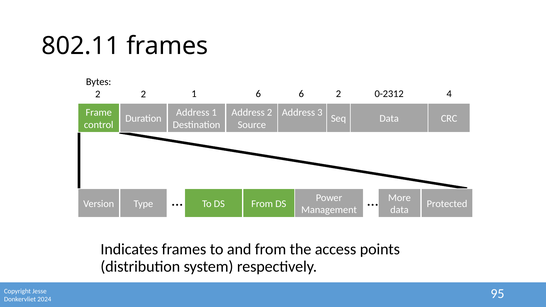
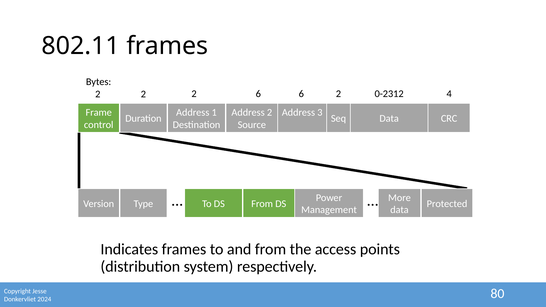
1 at (194, 94): 1 -> 2
95: 95 -> 80
